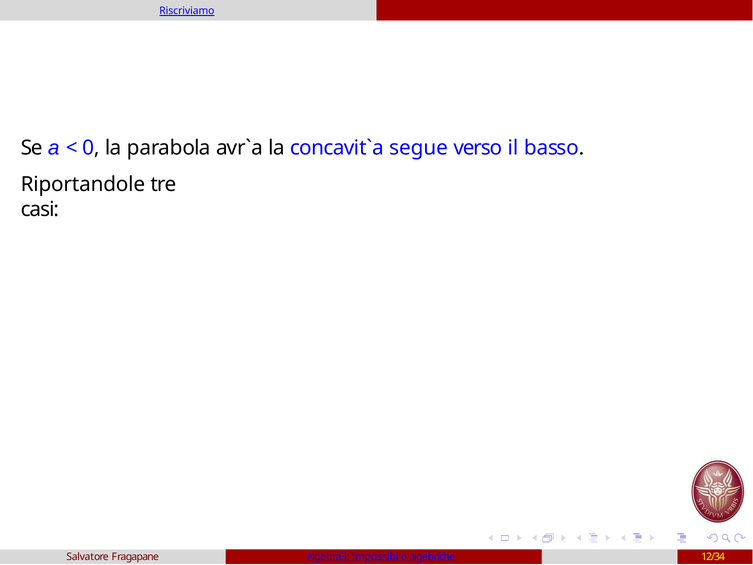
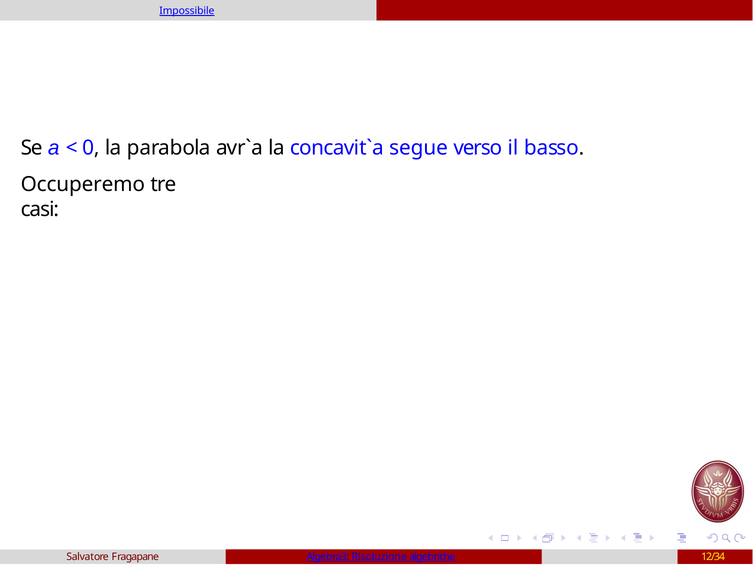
Riscriviamo: Riscriviamo -> Impossibile
Riportandole: Riportandole -> Occuperemo
Impossibile: Impossibile -> Risoluzione
